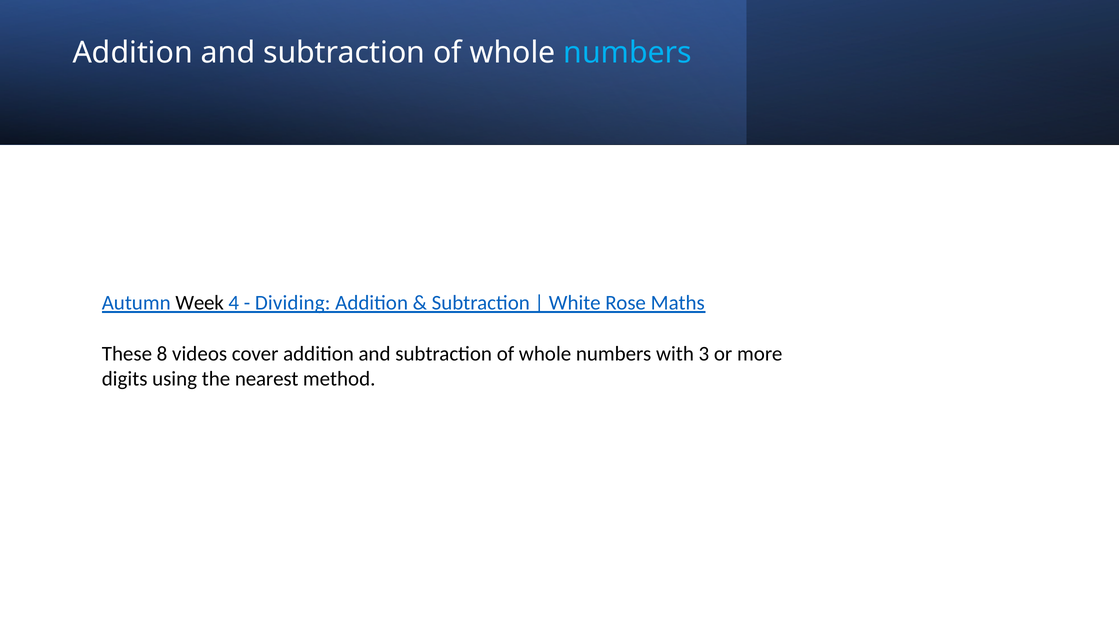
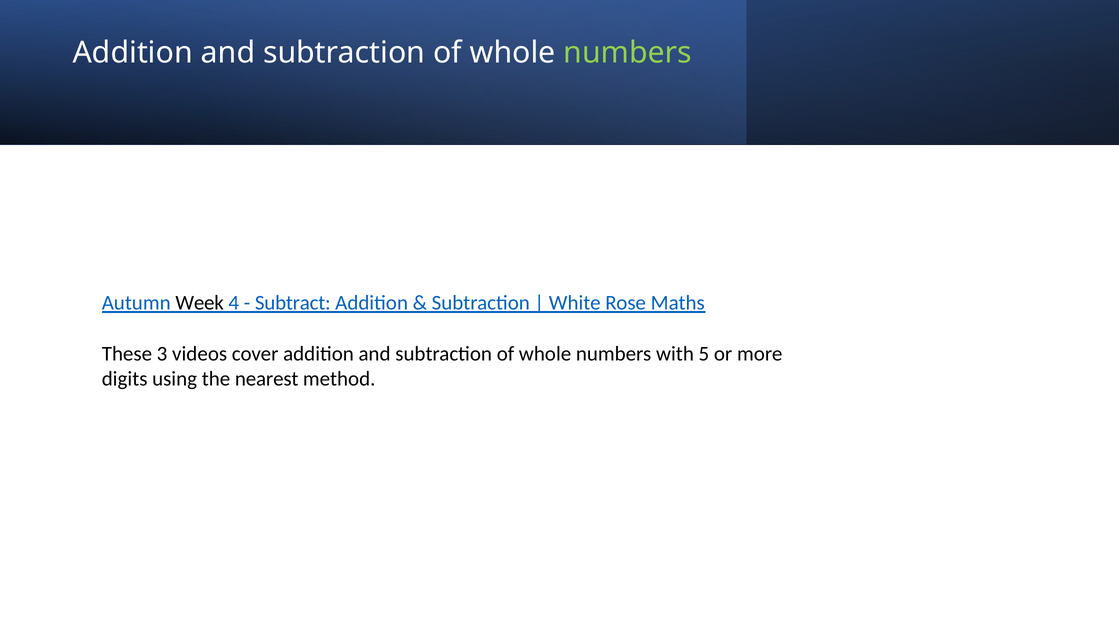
numbers at (628, 53) colour: light blue -> light green
Dividing: Dividing -> Subtract
8: 8 -> 3
3: 3 -> 5
